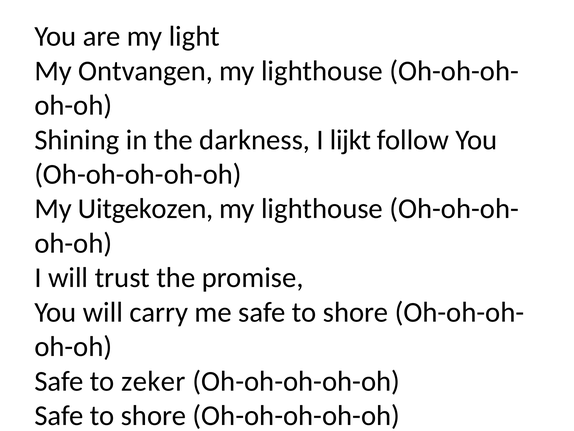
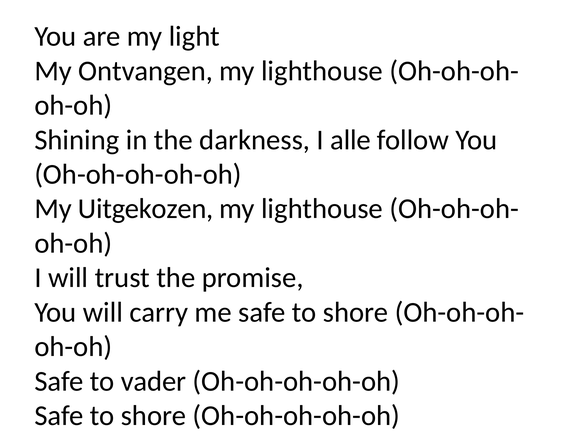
lijkt: lijkt -> alle
zeker: zeker -> vader
